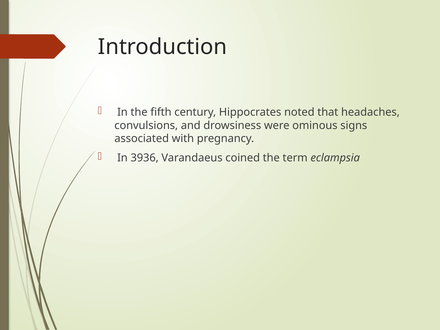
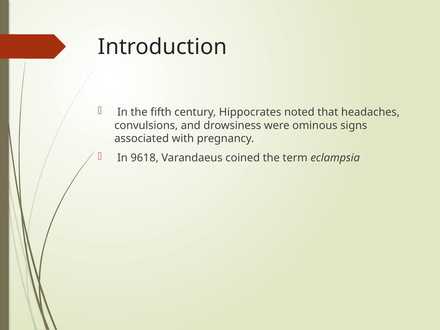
3936: 3936 -> 9618
